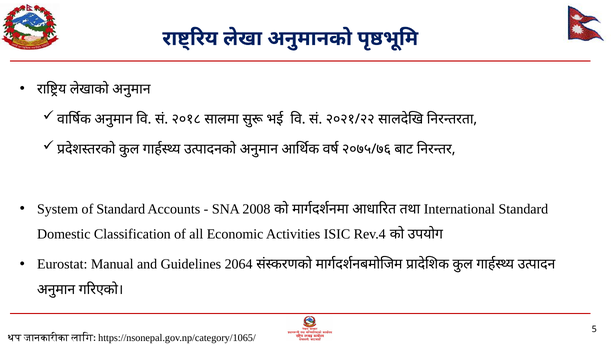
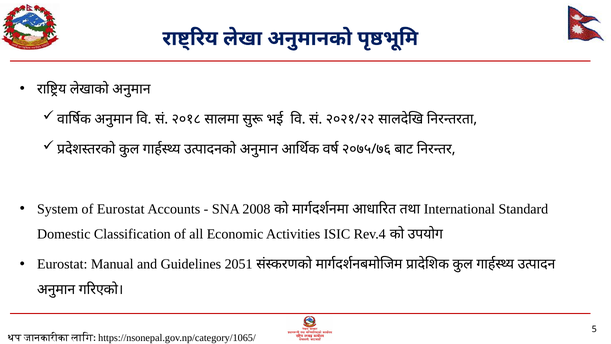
of Standard: Standard -> Eurostat
2064: 2064 -> 2051
